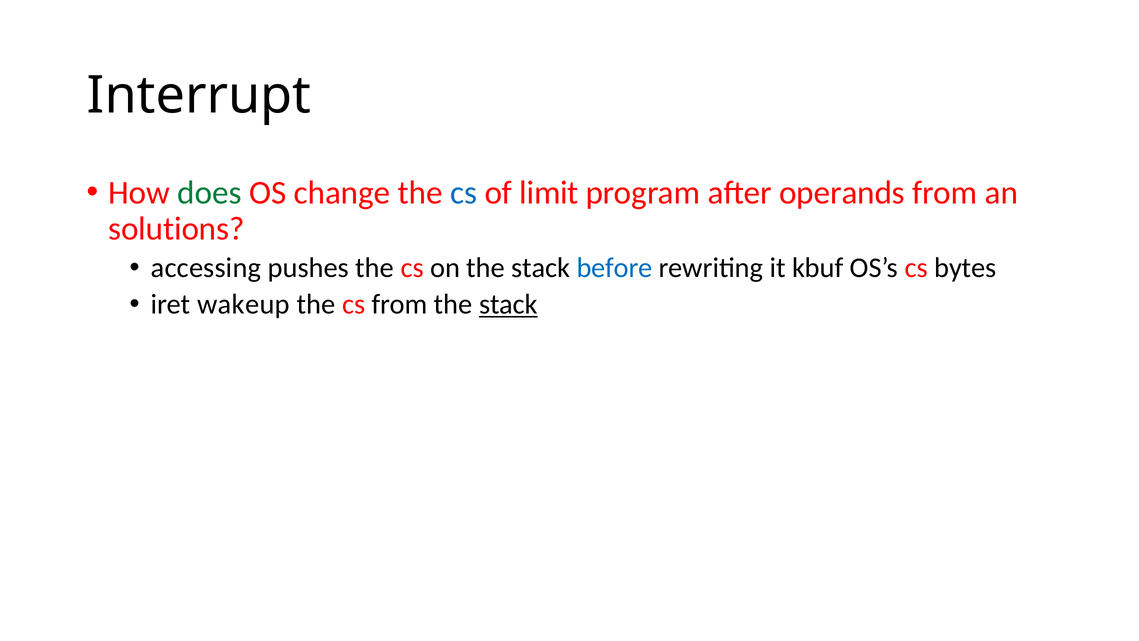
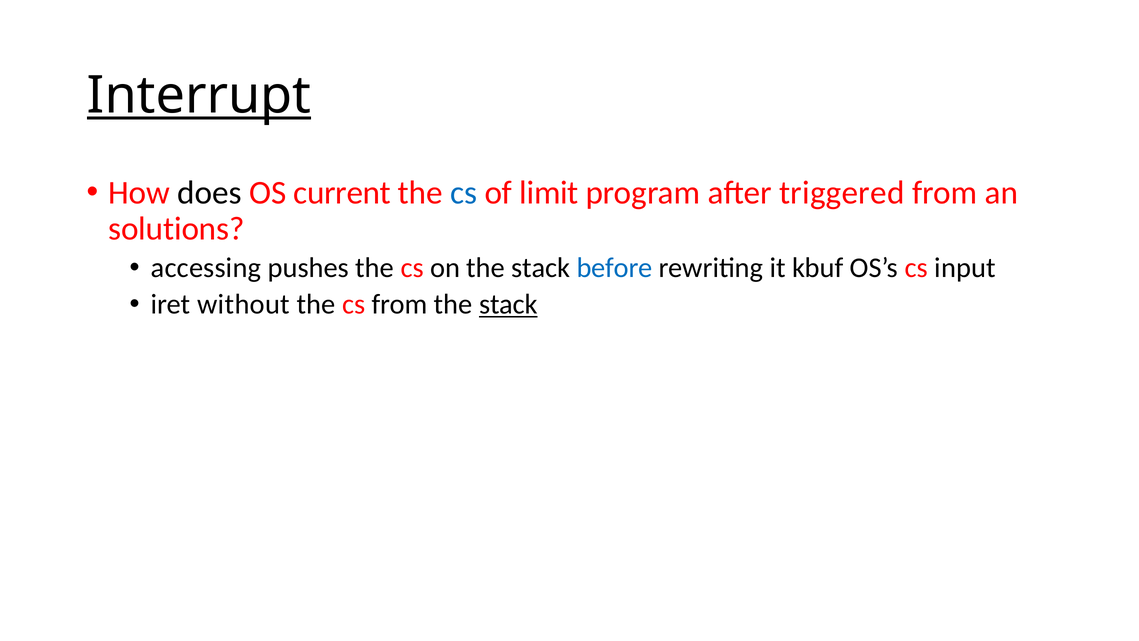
Interrupt underline: none -> present
does colour: green -> black
change: change -> current
operands: operands -> triggered
bytes: bytes -> input
wakeup: wakeup -> without
